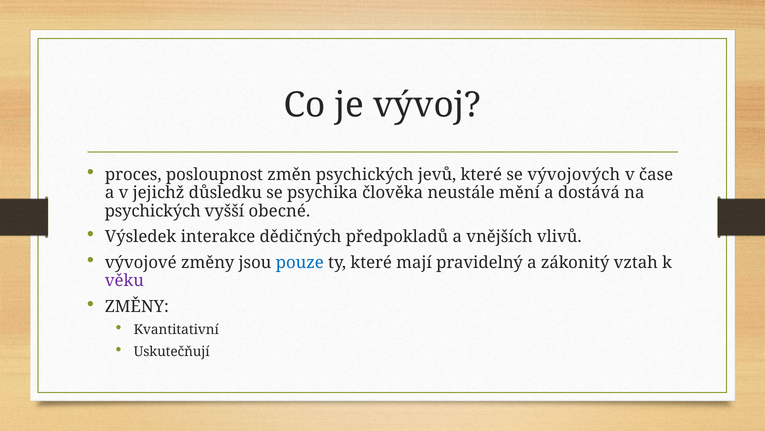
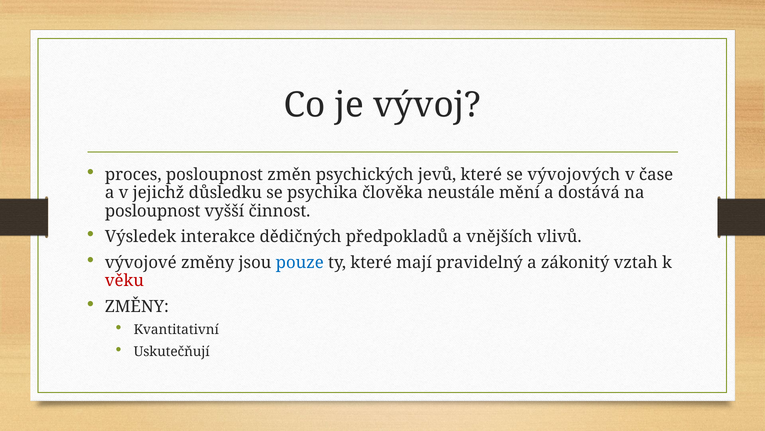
psychických at (153, 211): psychických -> posloupnost
obecné: obecné -> činnost
věku colour: purple -> red
